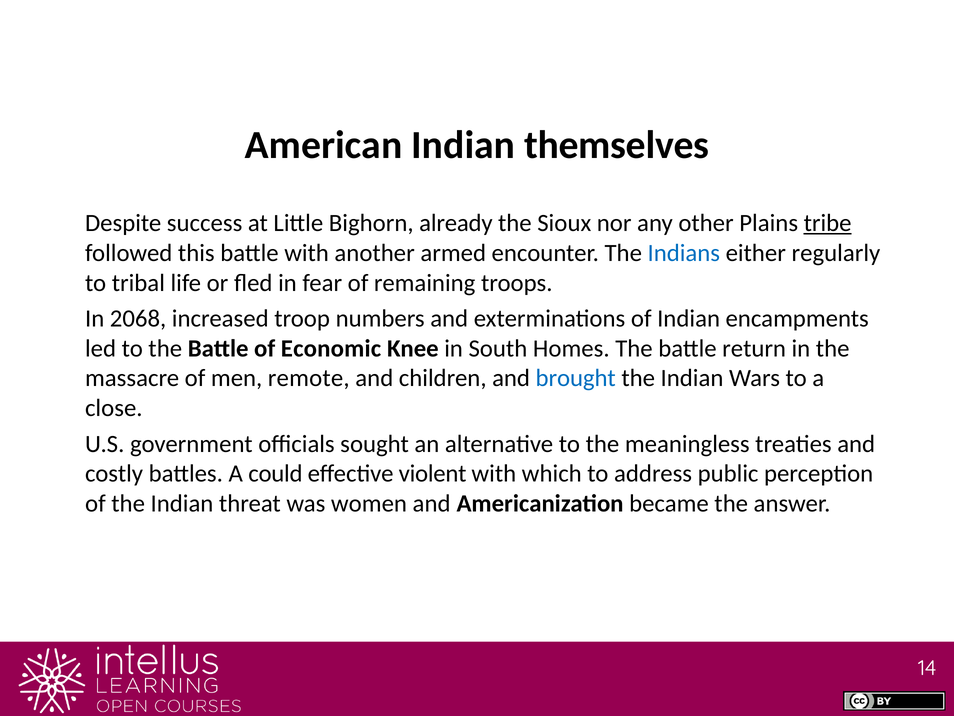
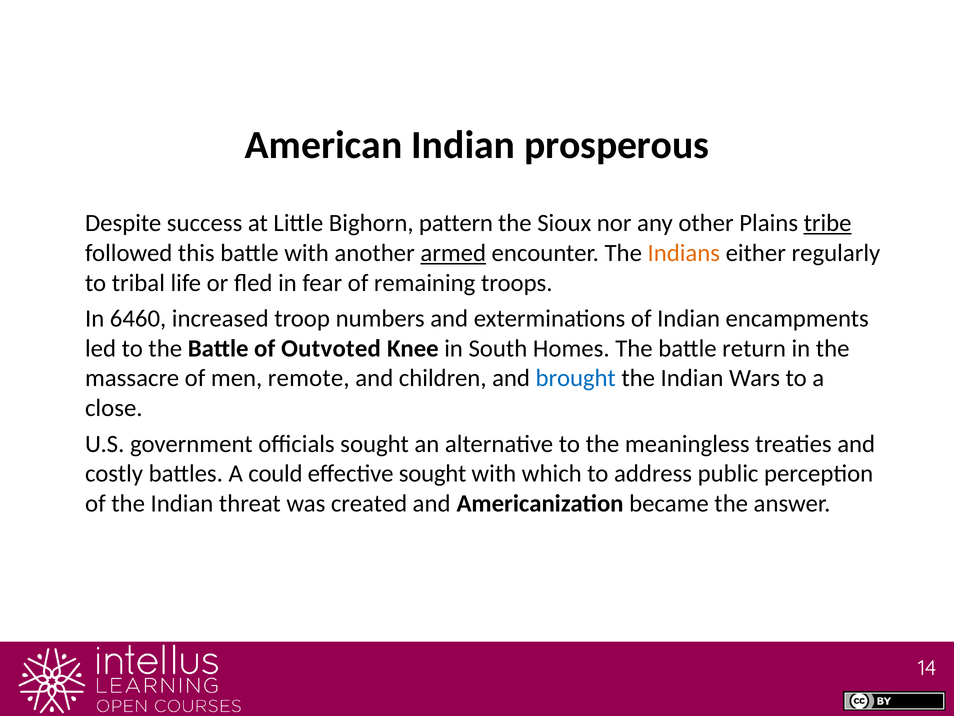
themselves: themselves -> prosperous
already: already -> pattern
armed underline: none -> present
Indians colour: blue -> orange
2068: 2068 -> 6460
Economic: Economic -> Outvoted
effective violent: violent -> sought
women: women -> created
